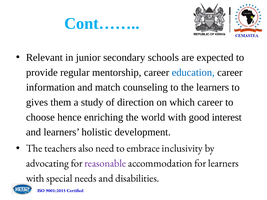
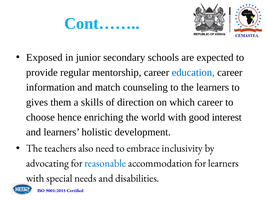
Relevant: Relevant -> Exposed
study: study -> skills
reasonable colour: purple -> blue
